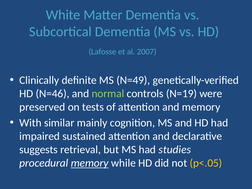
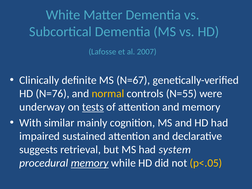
N=49: N=49 -> N=67
N=46: N=46 -> N=76
normal colour: light green -> yellow
N=19: N=19 -> N=55
preserved: preserved -> underway
tests underline: none -> present
studies: studies -> system
